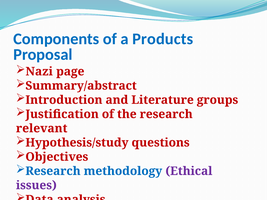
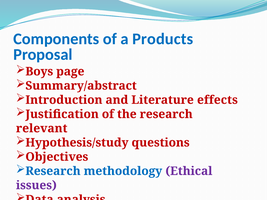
Nazi: Nazi -> Boys
groups: groups -> effects
